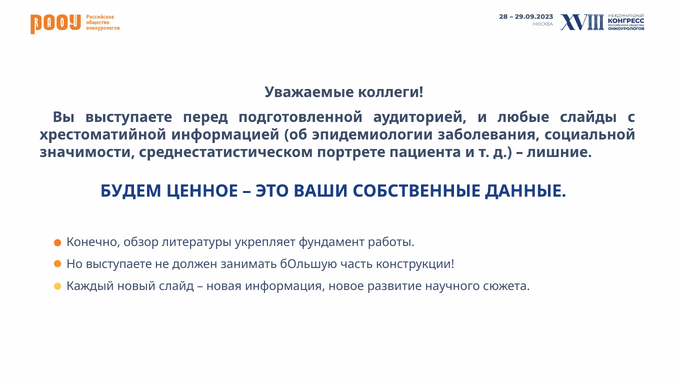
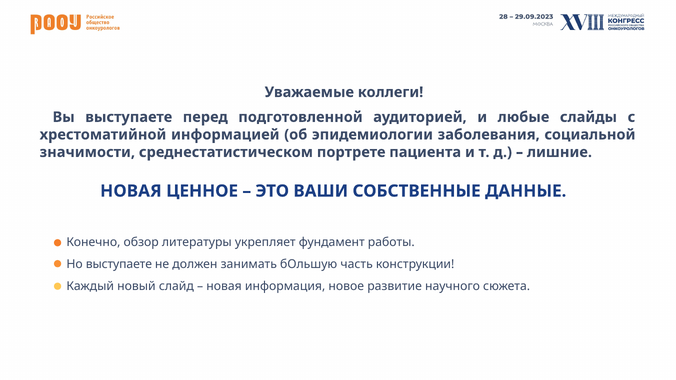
БУДЕМ at (131, 191): БУДЕМ -> НОВАЯ
